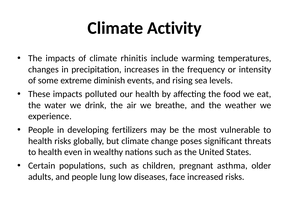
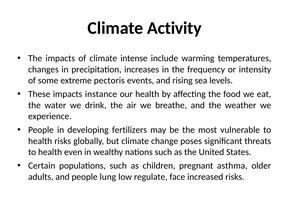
rhinitis: rhinitis -> intense
diminish: diminish -> pectoris
polluted: polluted -> instance
diseases: diseases -> regulate
